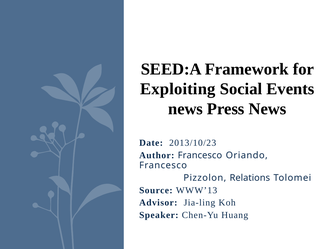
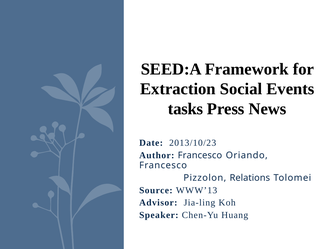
Exploiting: Exploiting -> Extraction
news at (186, 109): news -> tasks
